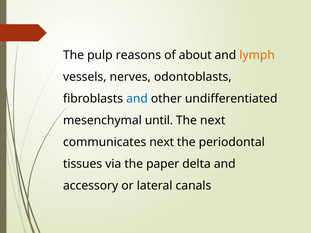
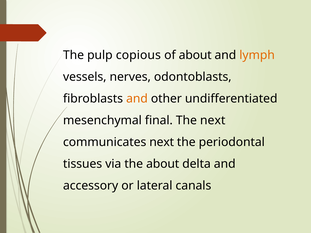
reasons: reasons -> copious
and at (137, 99) colour: blue -> orange
until: until -> final
the paper: paper -> about
